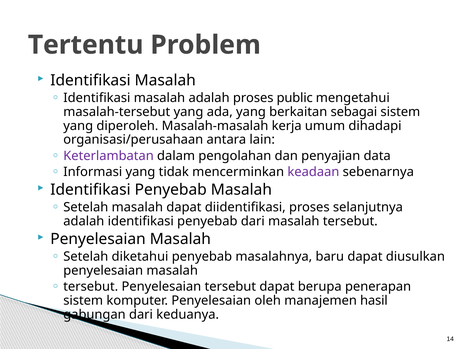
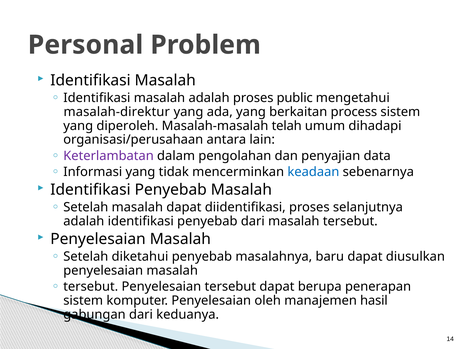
Tertentu: Tertentu -> Personal
masalah-tersebut: masalah-tersebut -> masalah-direktur
sebagai: sebagai -> process
kerja: kerja -> telah
keadaan colour: purple -> blue
